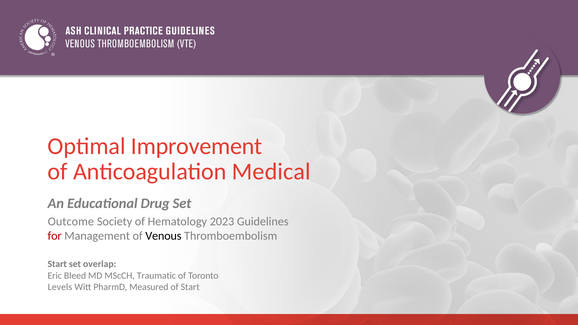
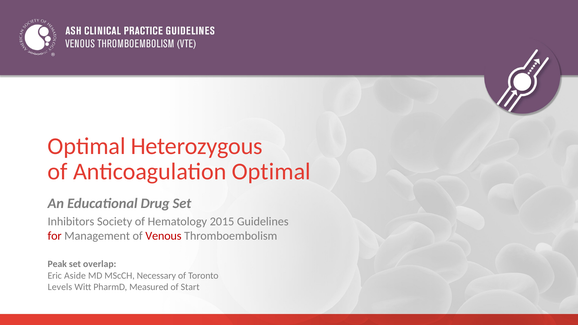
Improvement: Improvement -> Heterozygous
Anticoagulation Medical: Medical -> Optimal
Outcome: Outcome -> Inhibitors
2023: 2023 -> 2015
Venous colour: black -> red
Start at (57, 264): Start -> Peak
Bleed: Bleed -> Aside
Traumatic: Traumatic -> Necessary
